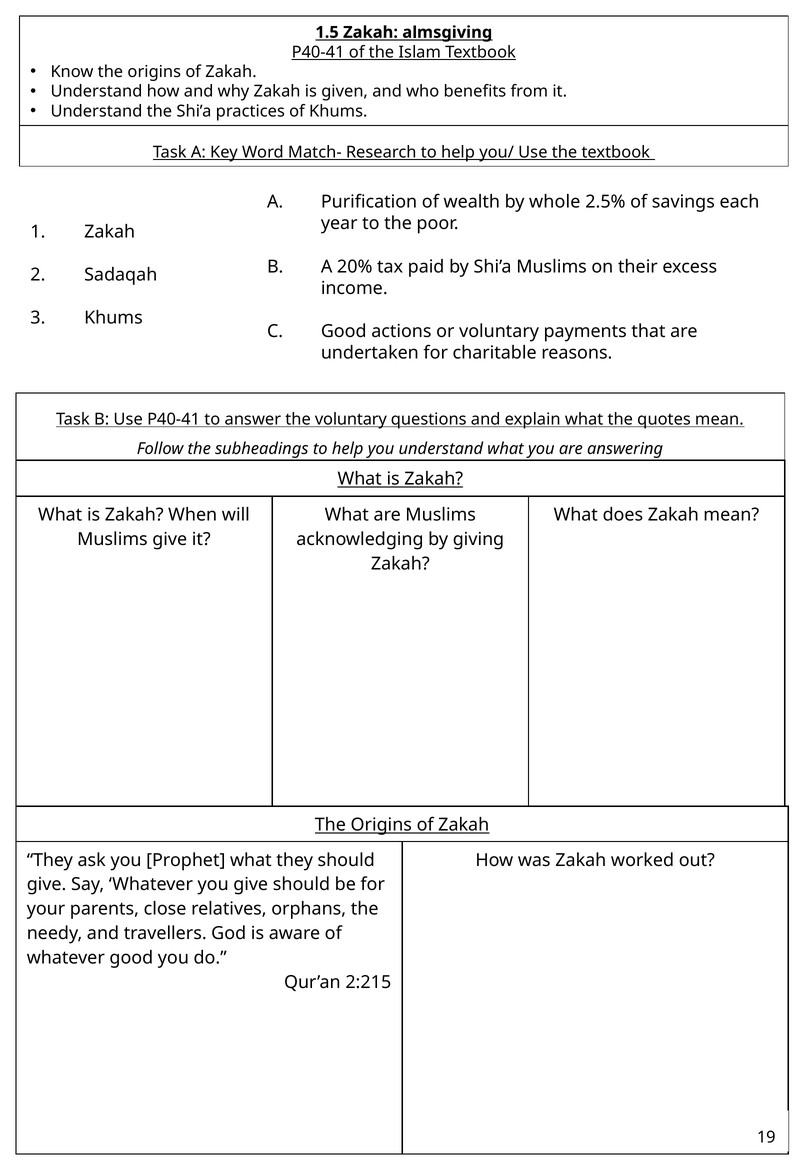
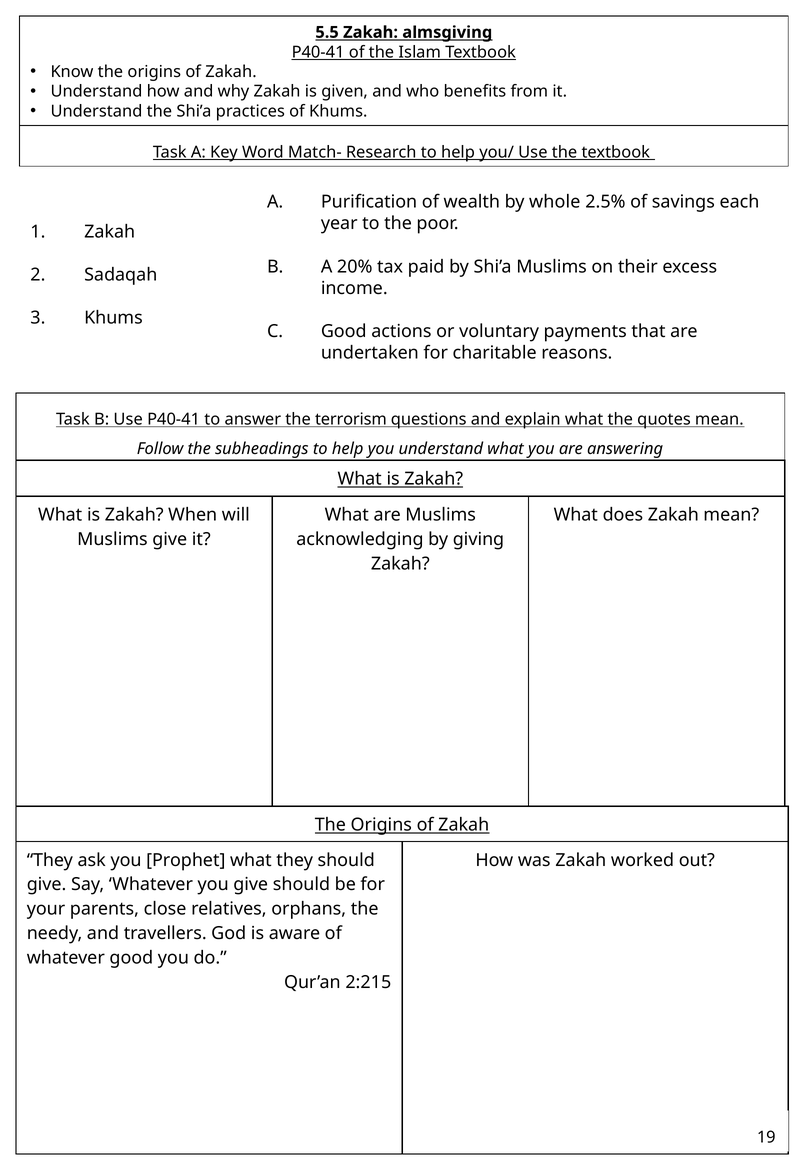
1.5: 1.5 -> 5.5
the voluntary: voluntary -> terrorism
